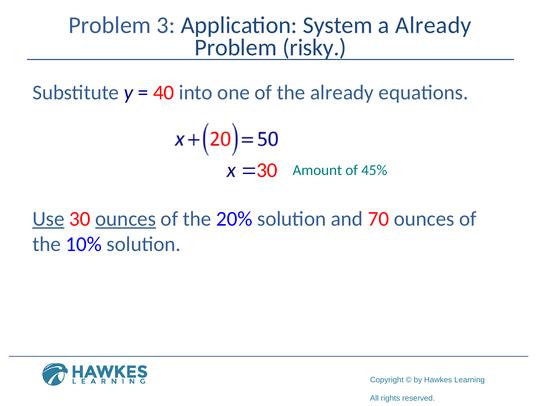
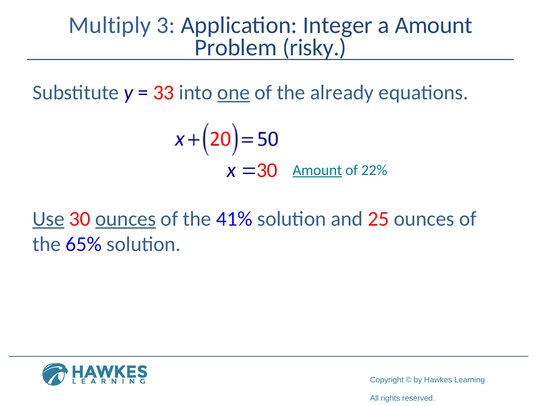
Problem at (110, 25): Problem -> Multiply
System: System -> Integer
a Already: Already -> Amount
40: 40 -> 33
one underline: none -> present
Amount at (317, 170) underline: none -> present
45%: 45% -> 22%
20%: 20% -> 41%
70: 70 -> 25
10%: 10% -> 65%
